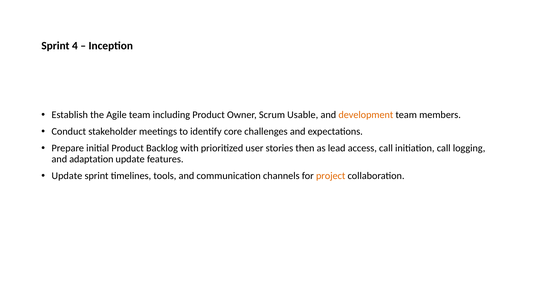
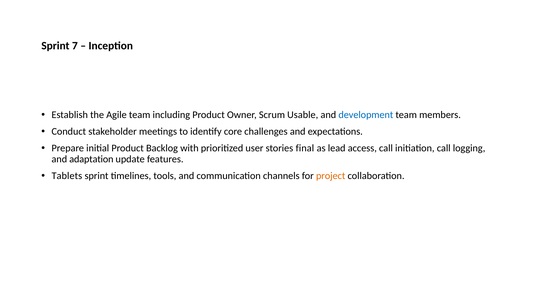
4: 4 -> 7
development colour: orange -> blue
then: then -> final
Update at (67, 176): Update -> Tablets
